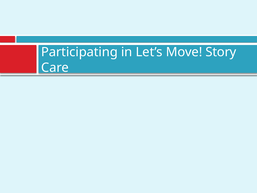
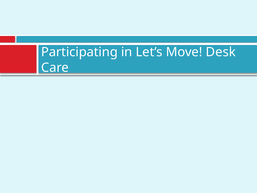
Story: Story -> Desk
